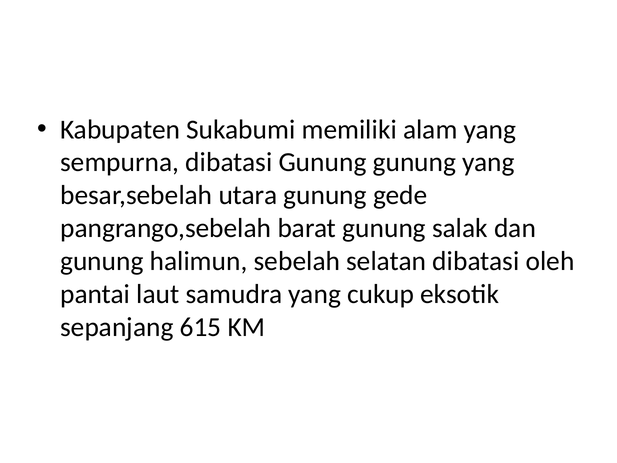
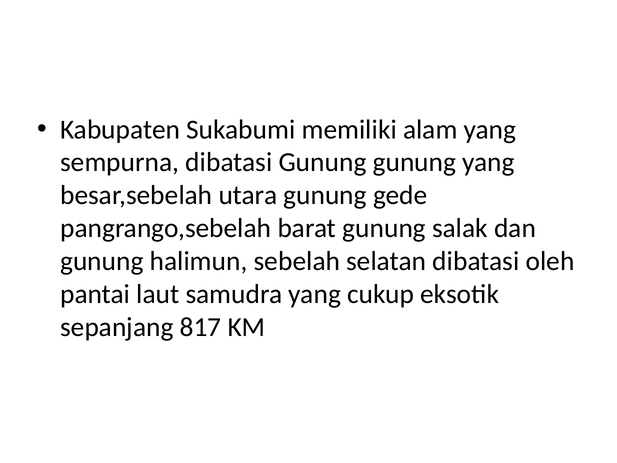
615: 615 -> 817
